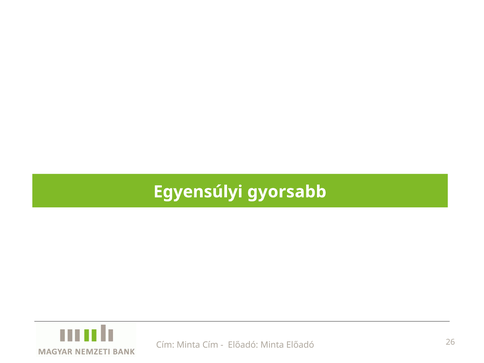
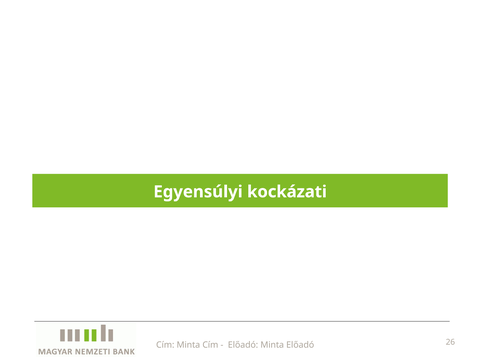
gyorsabb: gyorsabb -> kockázati
